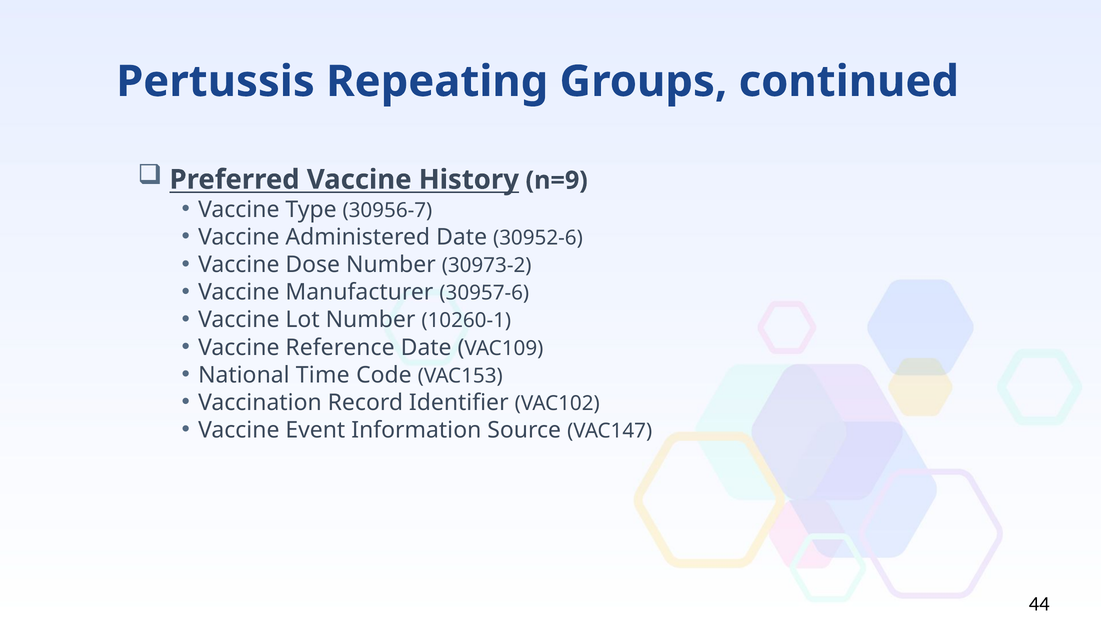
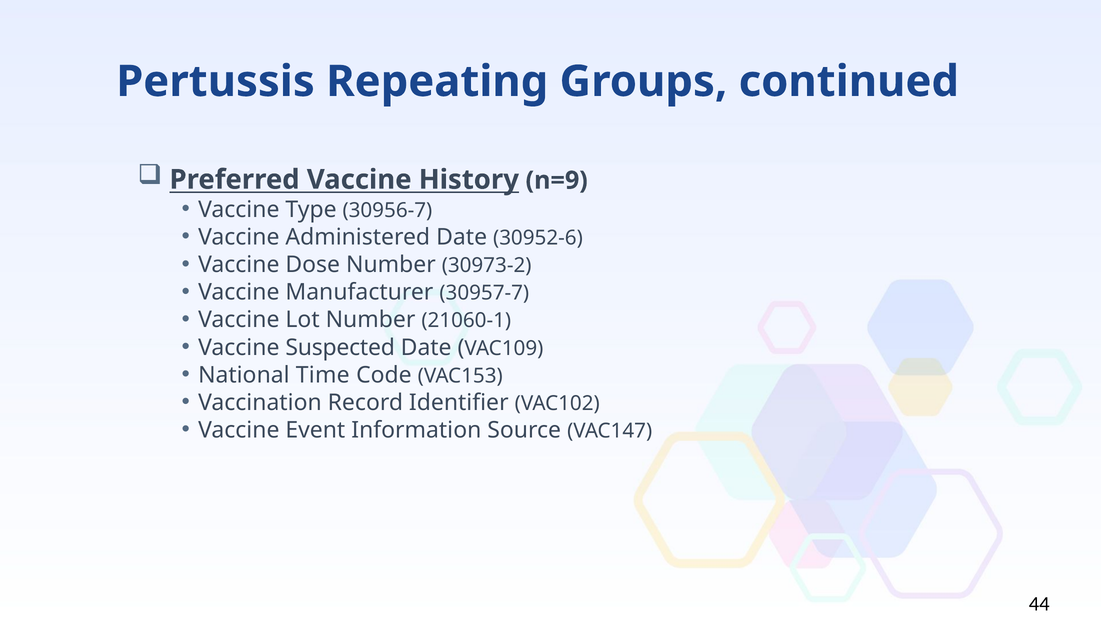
30957-6: 30957-6 -> 30957-7
10260-1: 10260-1 -> 21060-1
Reference: Reference -> Suspected
